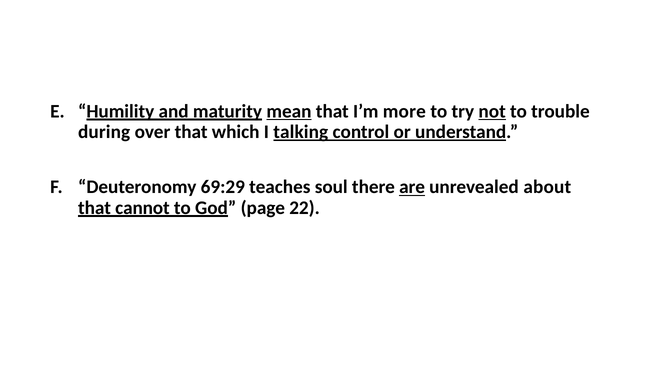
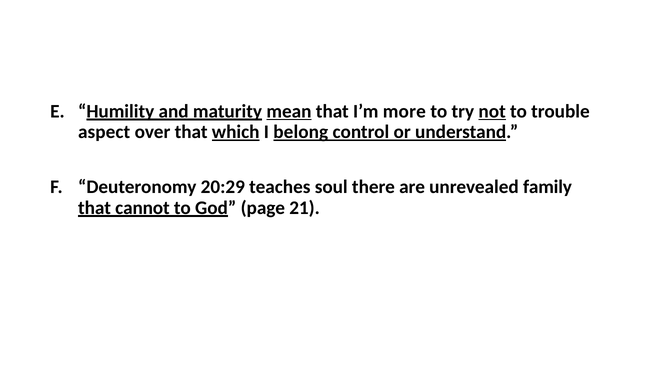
during: during -> aspect
which underline: none -> present
talking: talking -> belong
69:29: 69:29 -> 20:29
are underline: present -> none
about: about -> family
22: 22 -> 21
